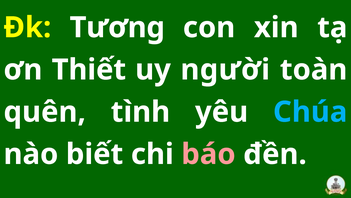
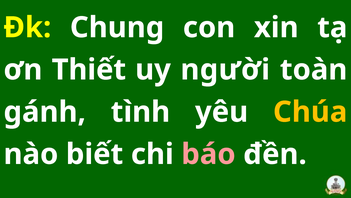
Tương: Tương -> Chung
quên: quên -> gánh
Chúa colour: light blue -> yellow
